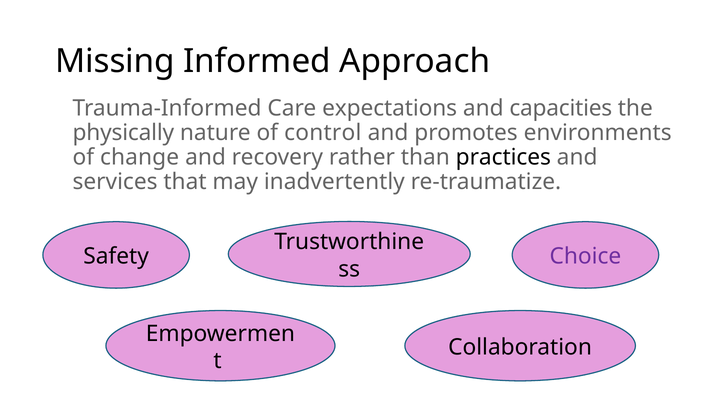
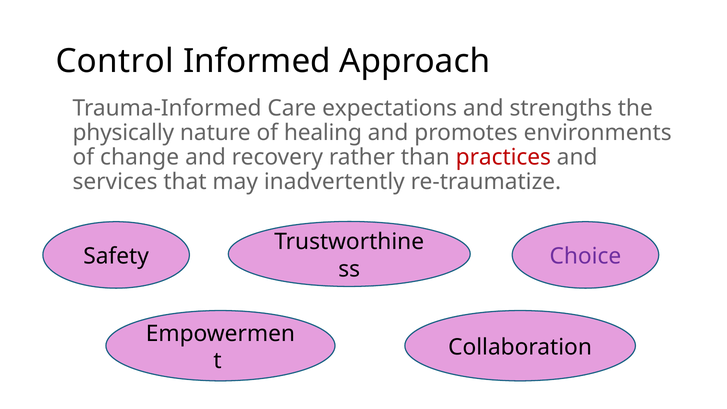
Missing: Missing -> Control
capacities: capacities -> strengths
control: control -> healing
practices colour: black -> red
